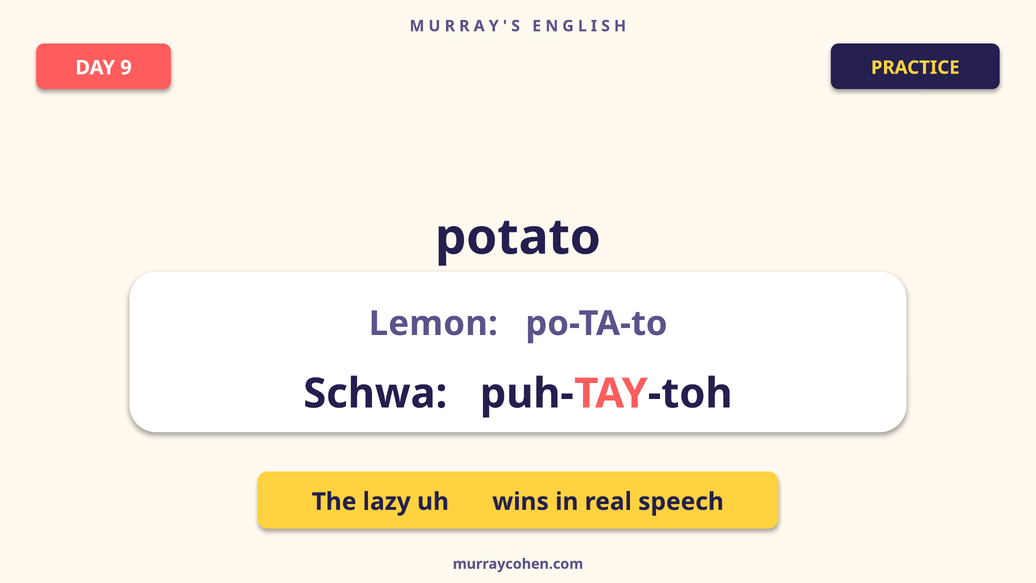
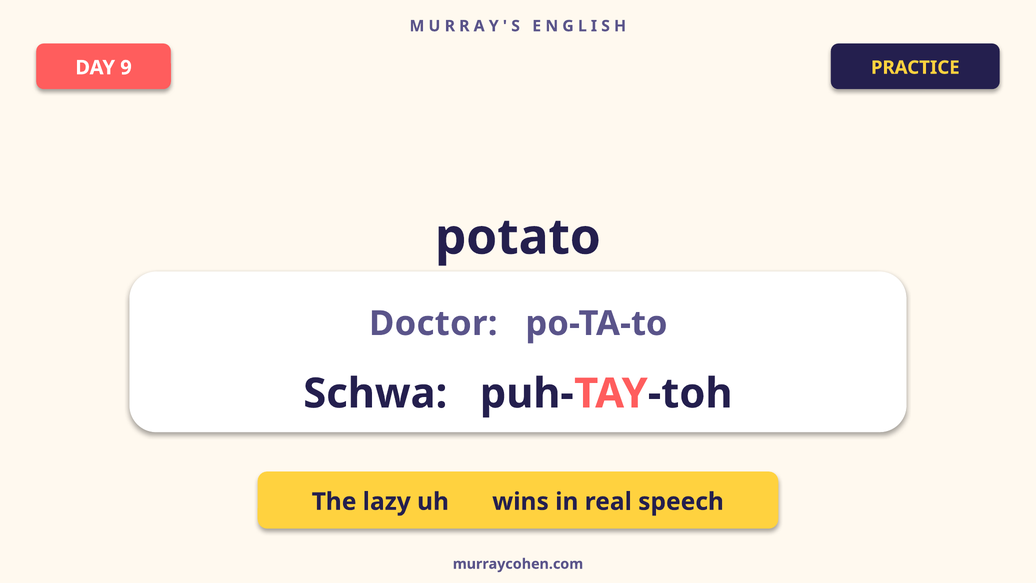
Lemon: Lemon -> Doctor
